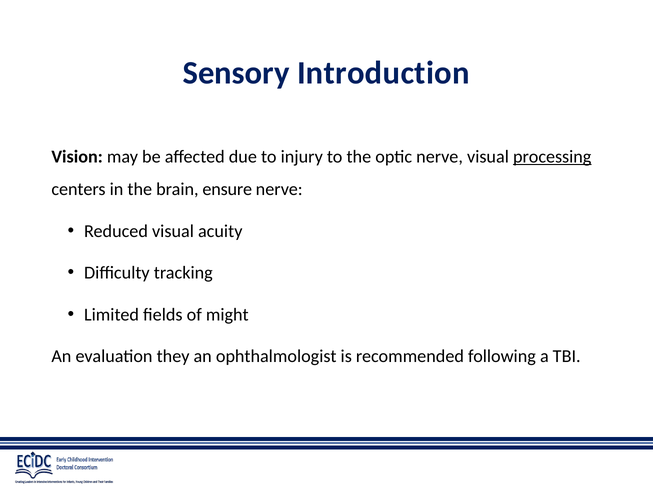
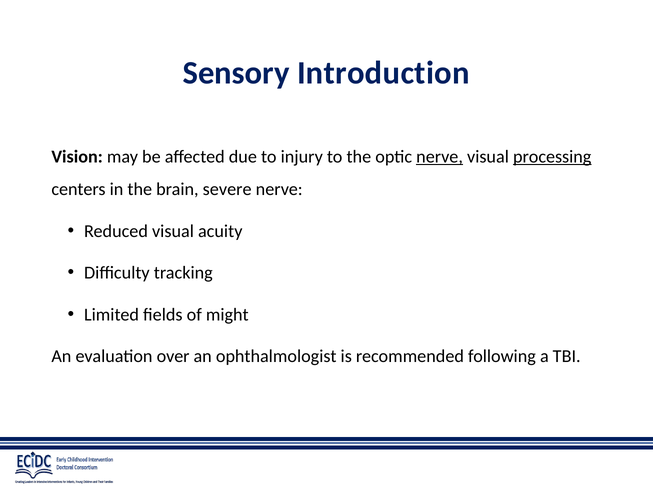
nerve at (440, 157) underline: none -> present
ensure: ensure -> severe
they: they -> over
